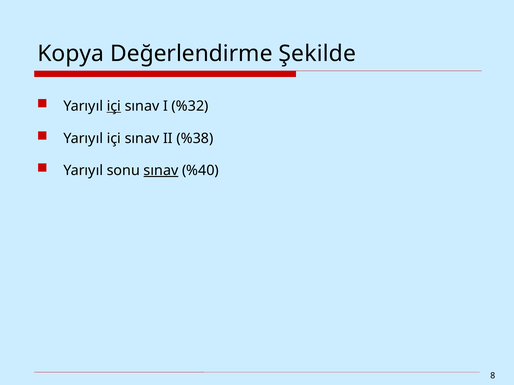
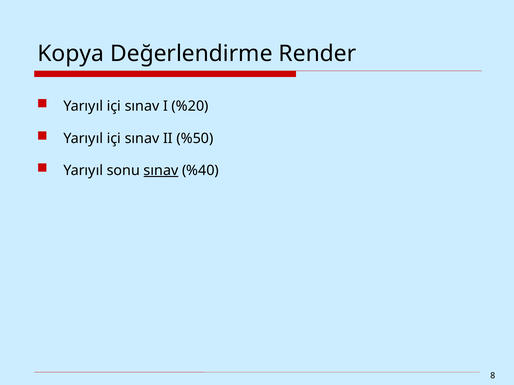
Şekilde: Şekilde -> Render
içi at (114, 106) underline: present -> none
%32: %32 -> %20
%38: %38 -> %50
